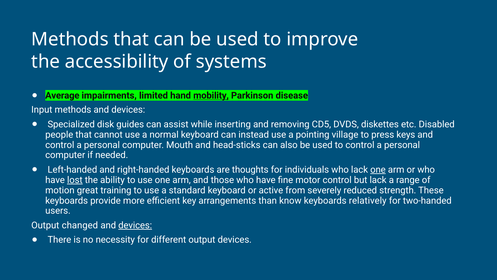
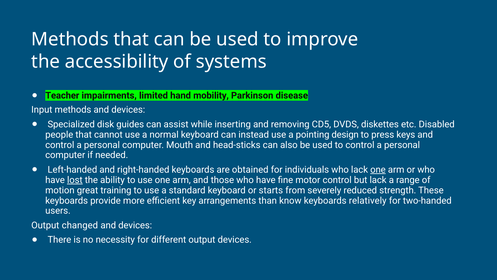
Average: Average -> Teacher
mobility underline: present -> none
village: village -> design
thoughts: thoughts -> obtained
active: active -> starts
devices at (135, 225) underline: present -> none
